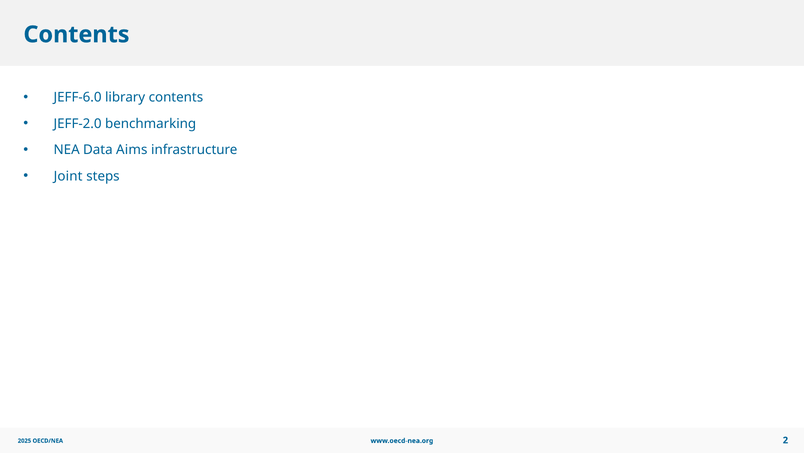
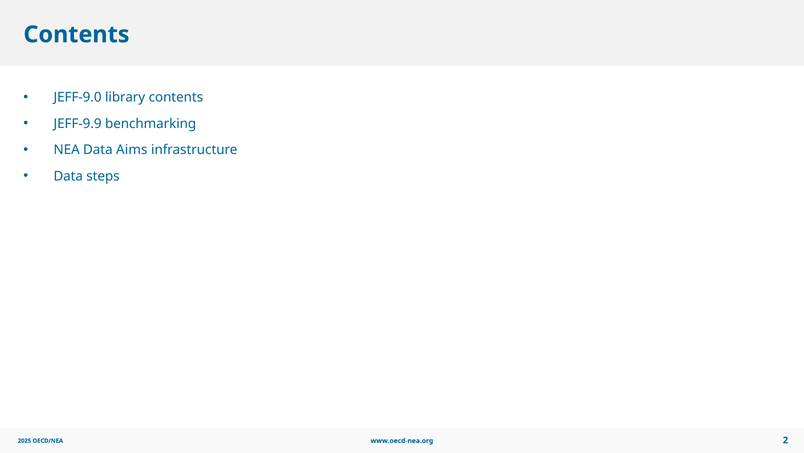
JEFF-6.0: JEFF-6.0 -> JEFF-9.0
JEFF-2.0: JEFF-2.0 -> JEFF-9.9
Joint at (68, 176): Joint -> Data
